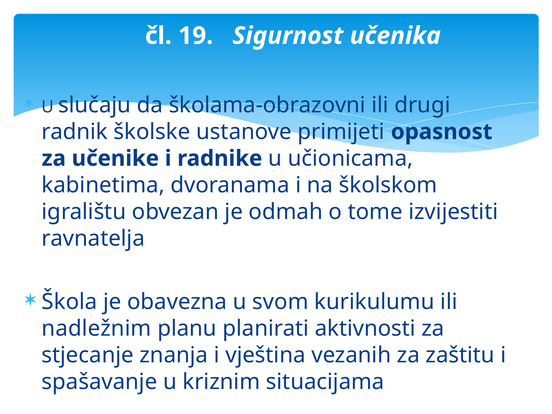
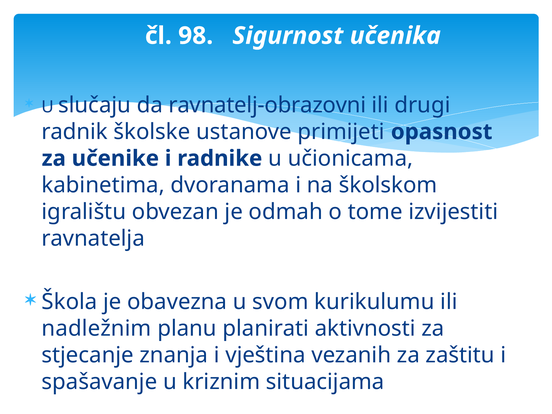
19: 19 -> 98
školama-obrazovni: školama-obrazovni -> ravnatelj-obrazovni
